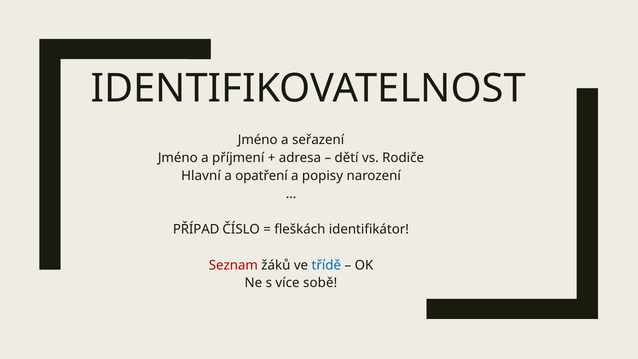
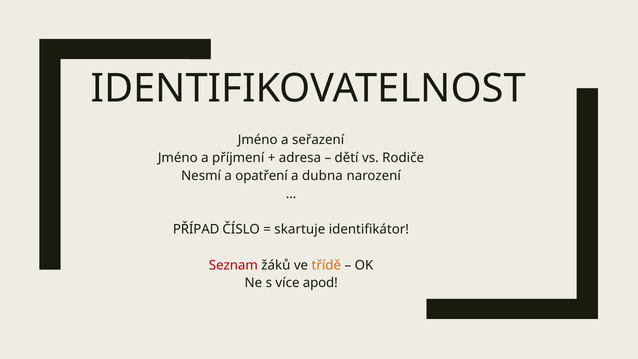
Hlavní: Hlavní -> Nesmí
popisy: popisy -> dubna
fleškách: fleškách -> skartuje
třídě colour: blue -> orange
sobě: sobě -> apod
